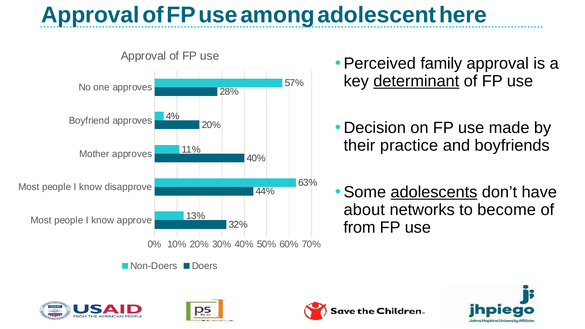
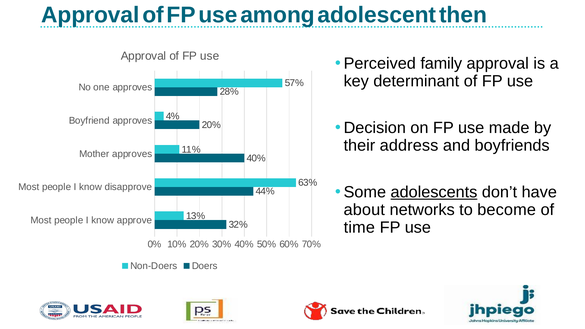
here: here -> then
determinant underline: present -> none
practice: practice -> address
from: from -> time
